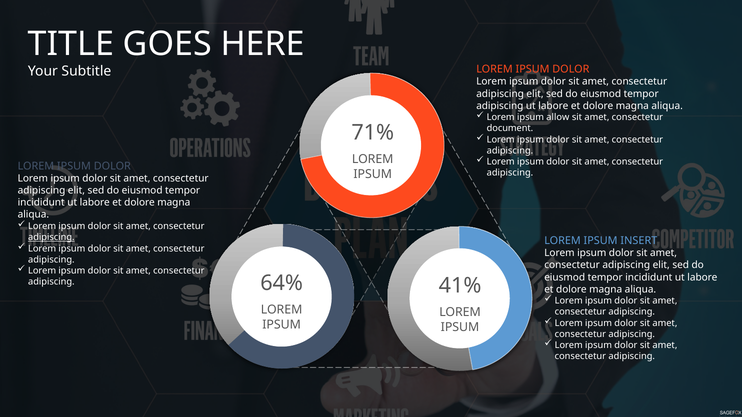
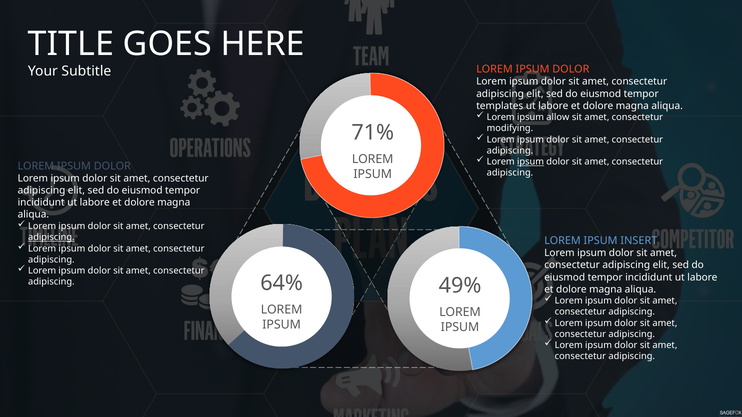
adipiscing at (500, 106): adipiscing -> templates
document: document -> modifying
ipsum at (531, 162) underline: none -> present
41%: 41% -> 49%
